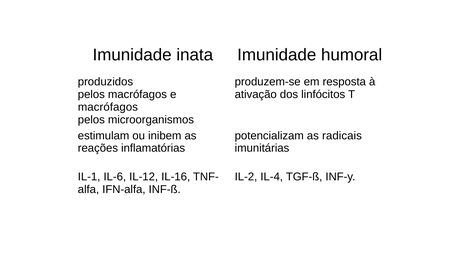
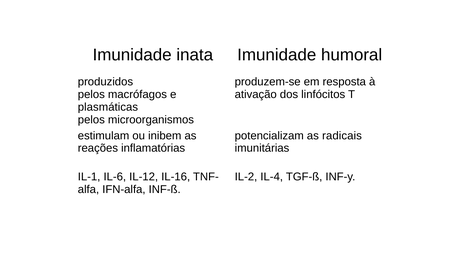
macrófagos at (108, 107): macrófagos -> plasmáticas
